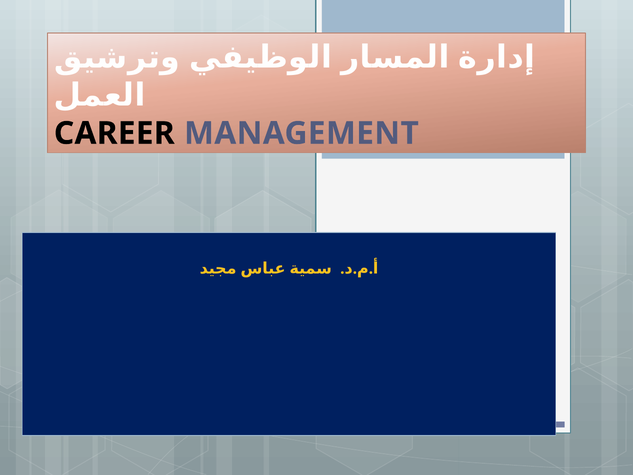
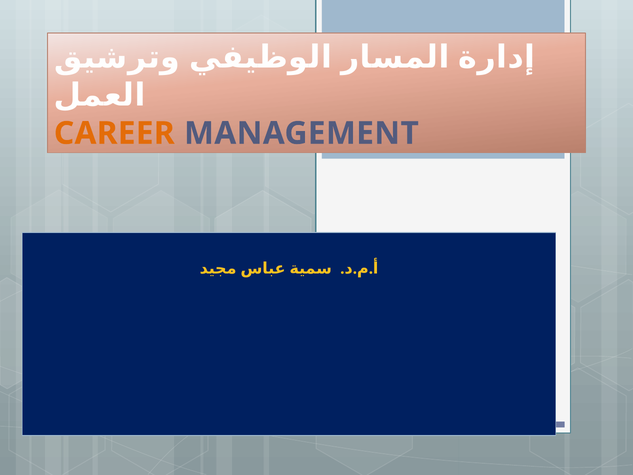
CAREER colour: black -> orange
